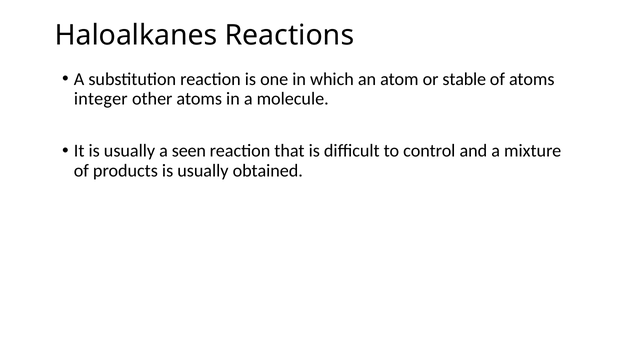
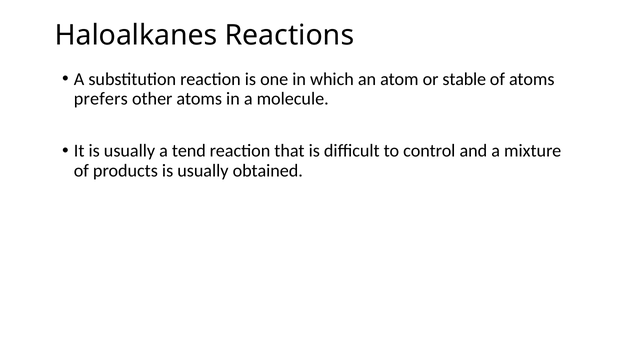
integer: integer -> prefers
seen: seen -> tend
